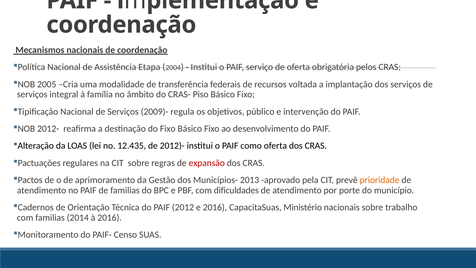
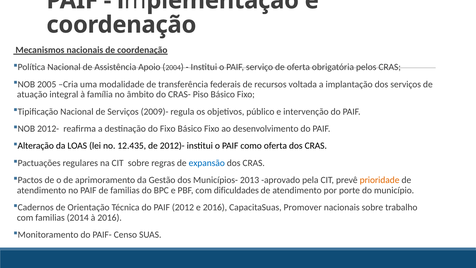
Etapa: Etapa -> Apoio
serviços at (32, 94): serviços -> atuação
expansão colour: red -> blue
Ministério: Ministério -> Promover
